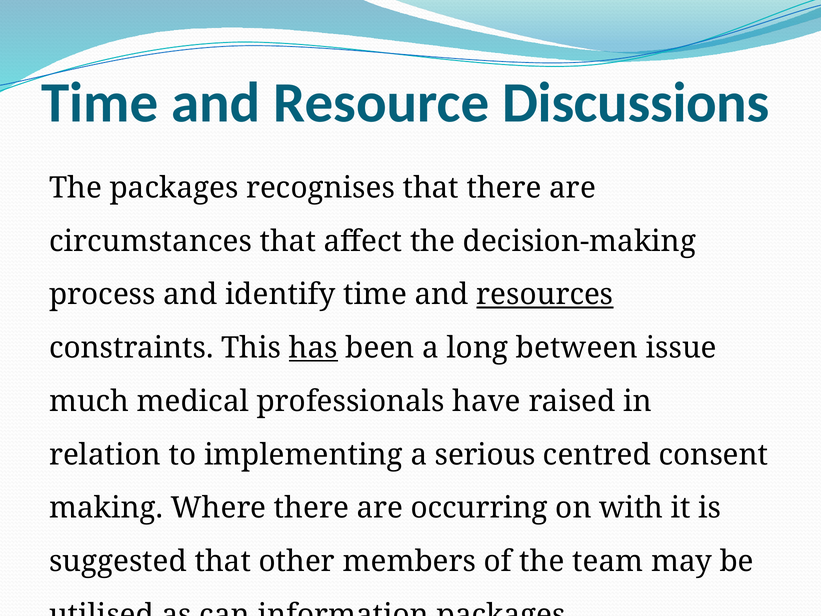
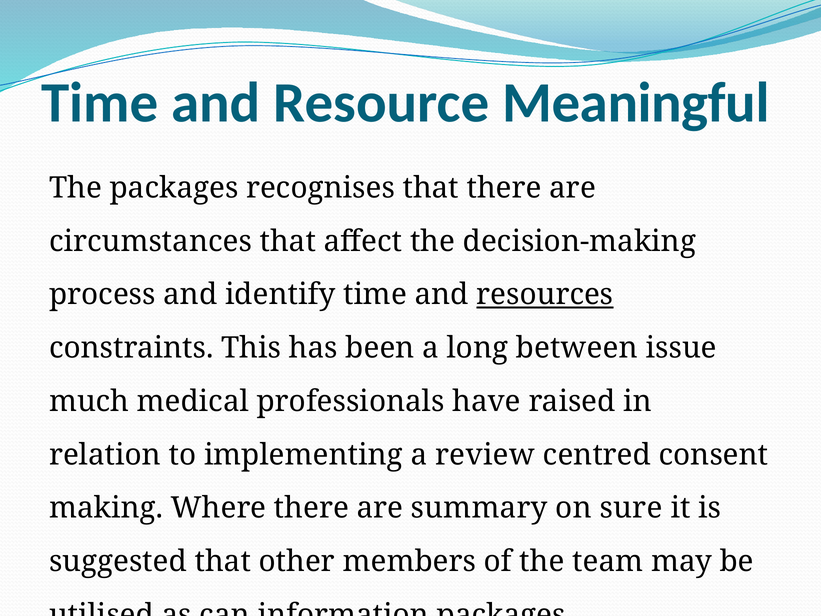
Discussions: Discussions -> Meaningful
has underline: present -> none
serious: serious -> review
occurring: occurring -> summary
with: with -> sure
